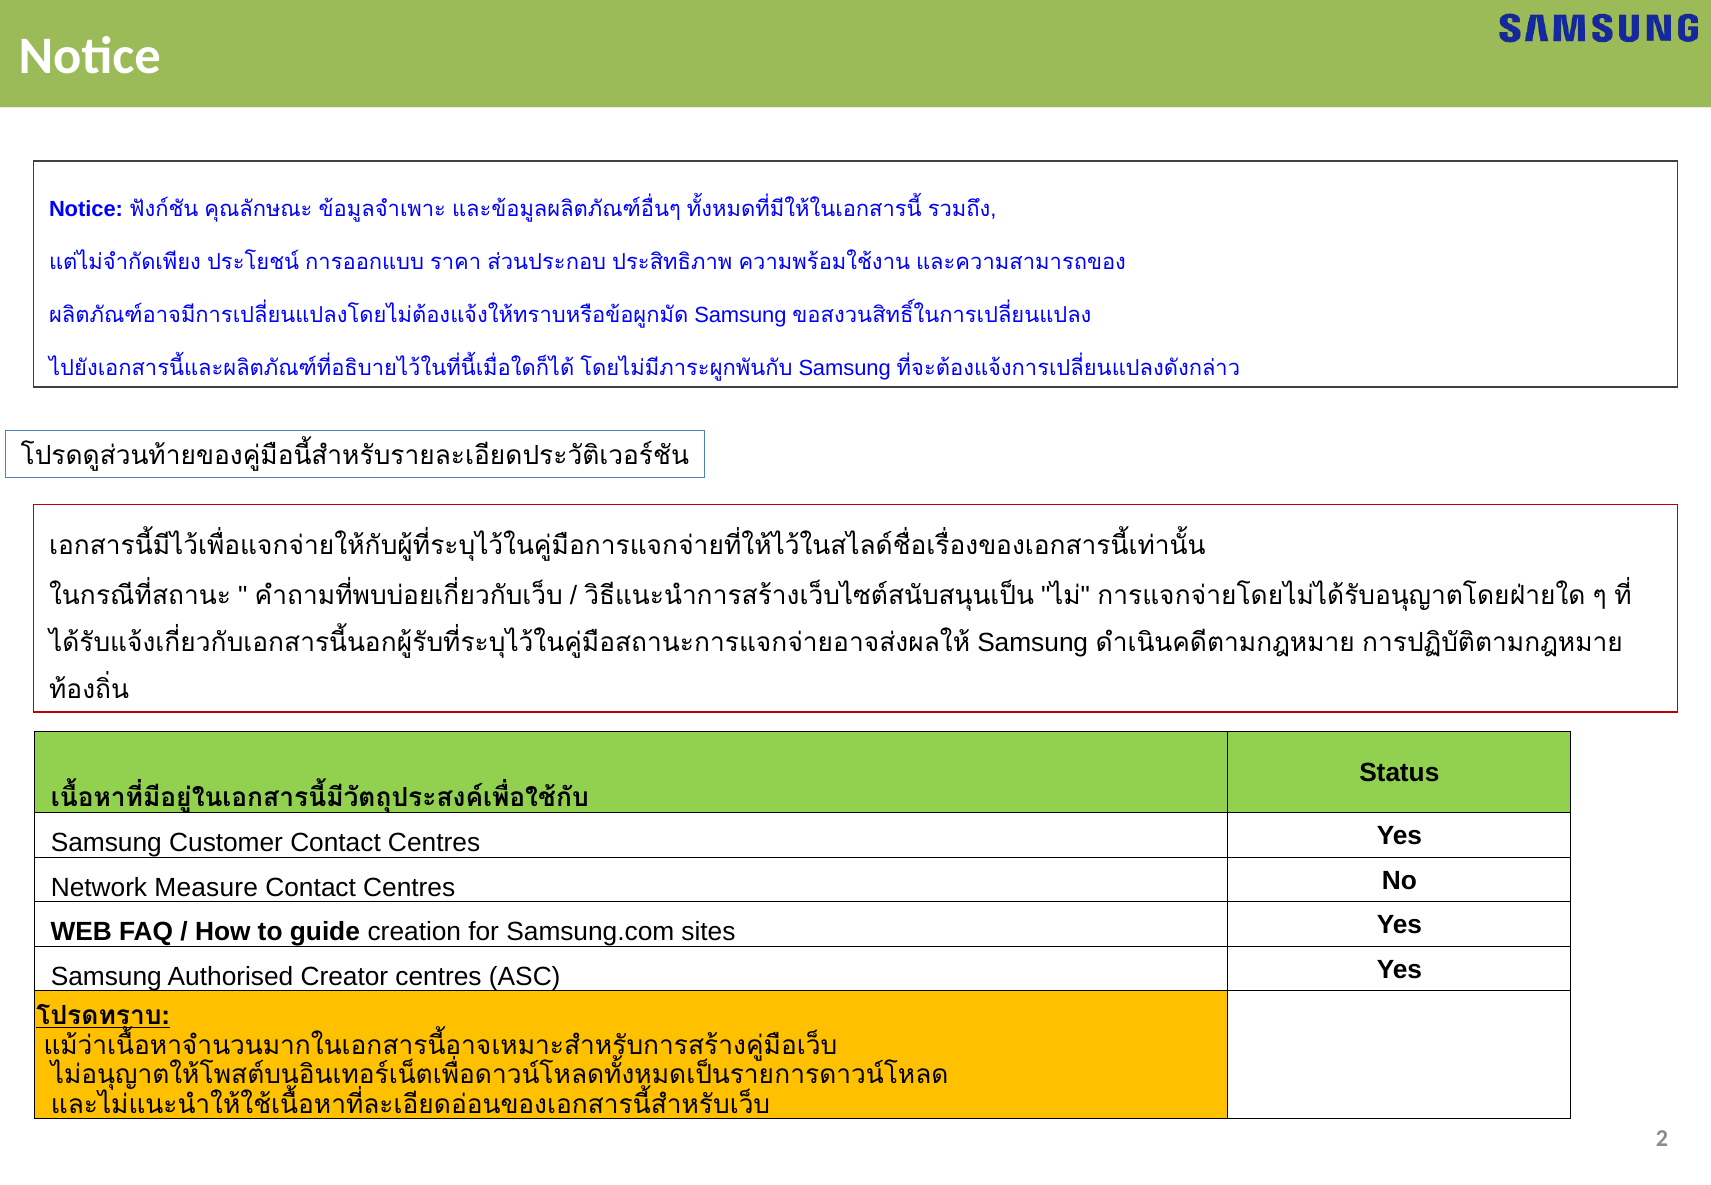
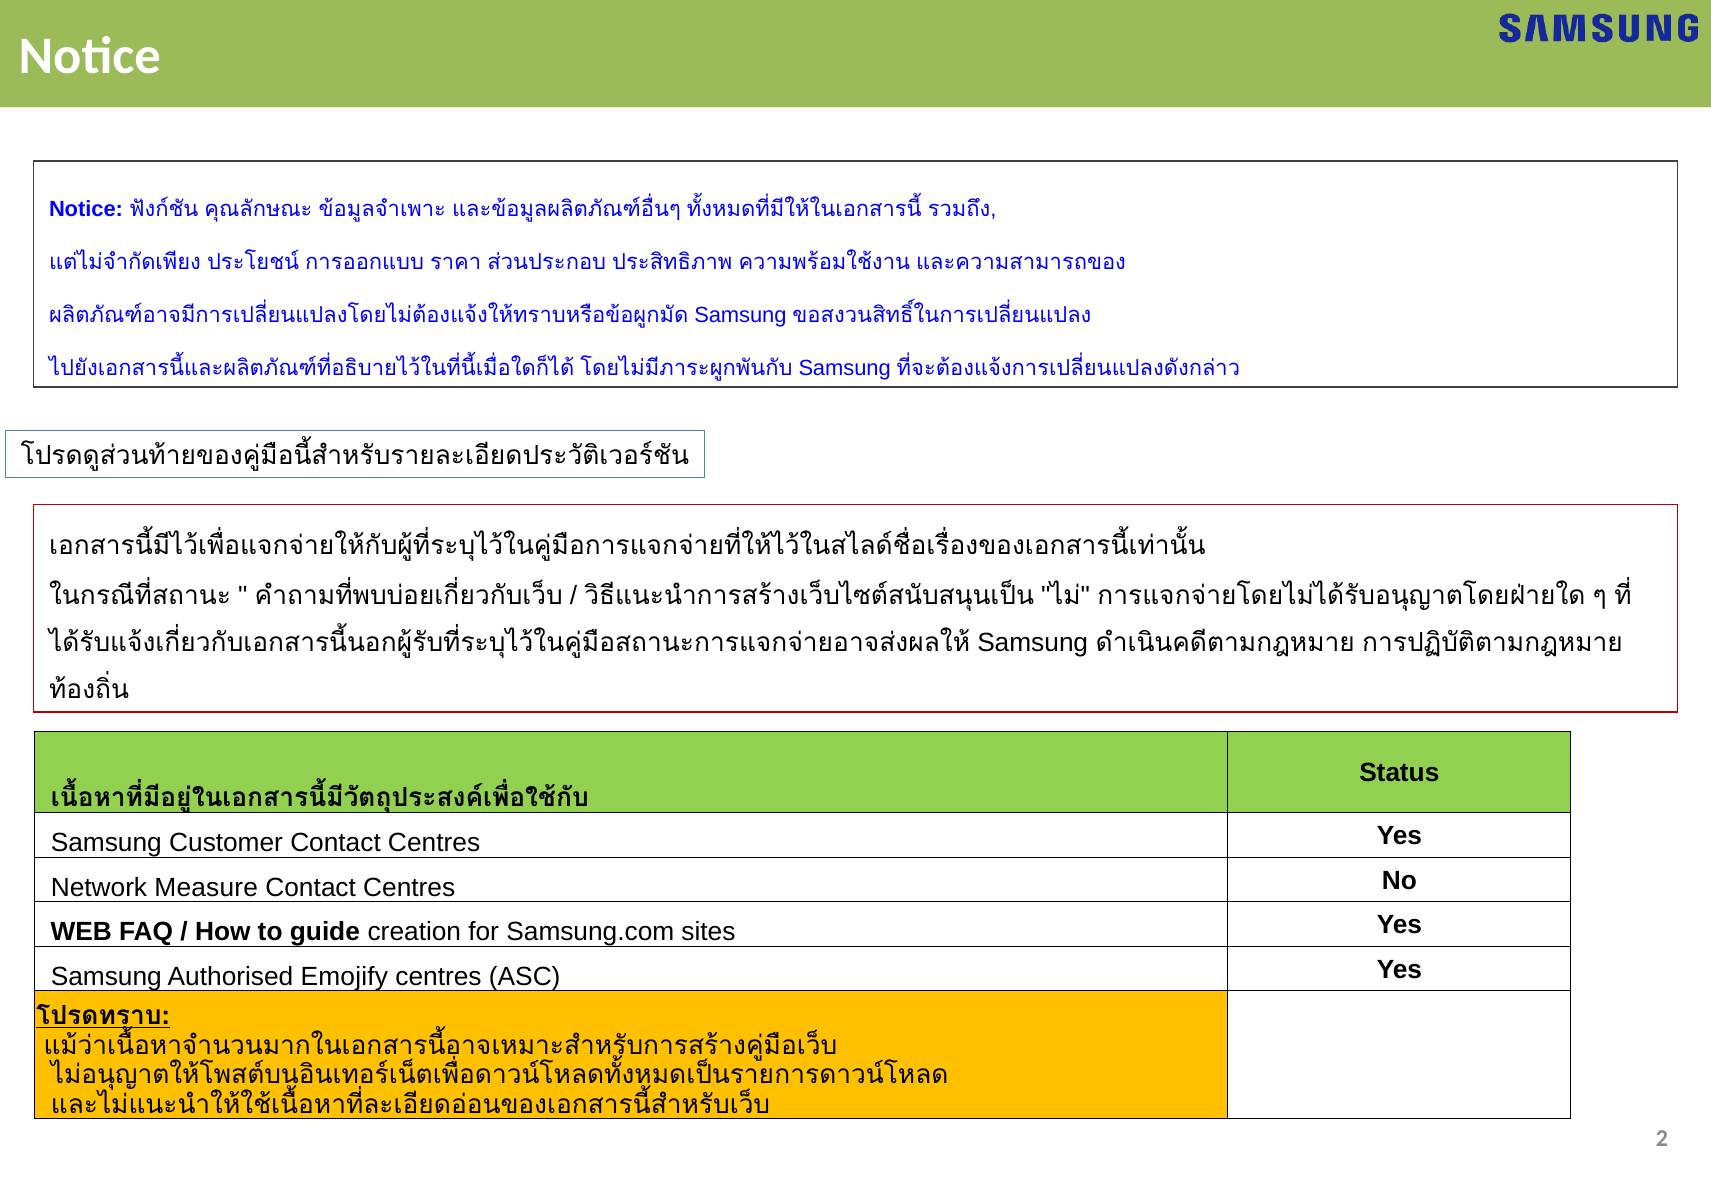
Creator: Creator -> Emojify
